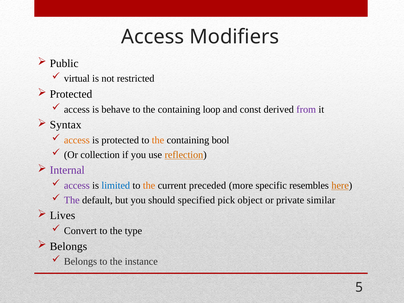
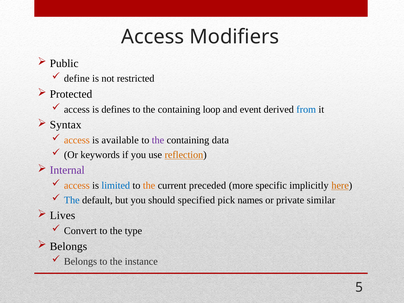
virtual: virtual -> define
behave: behave -> defines
const: const -> event
from colour: purple -> blue
is protected: protected -> available
the at (158, 140) colour: orange -> purple
bool: bool -> data
collection: collection -> keywords
access at (77, 185) colour: purple -> orange
resembles: resembles -> implicitly
The at (72, 200) colour: purple -> blue
object: object -> names
